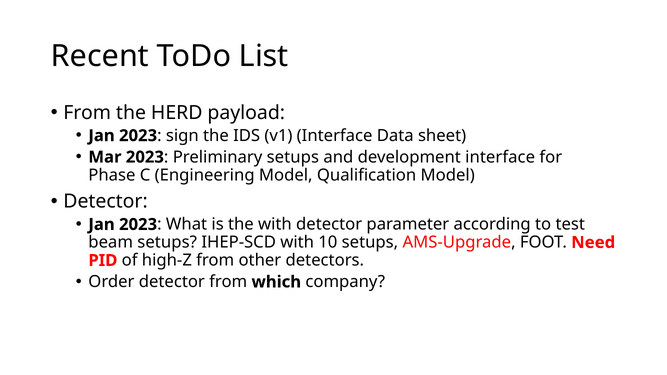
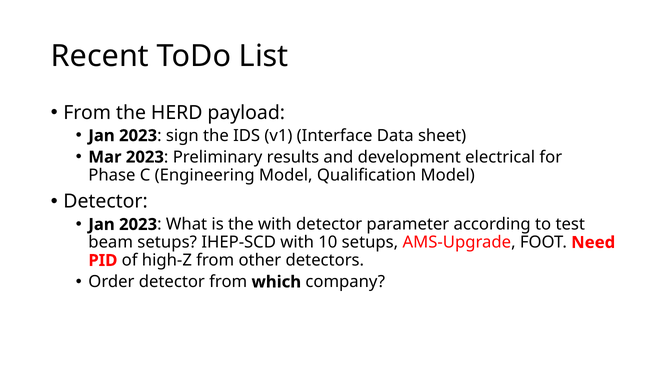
Preliminary setups: setups -> results
development interface: interface -> electrical
